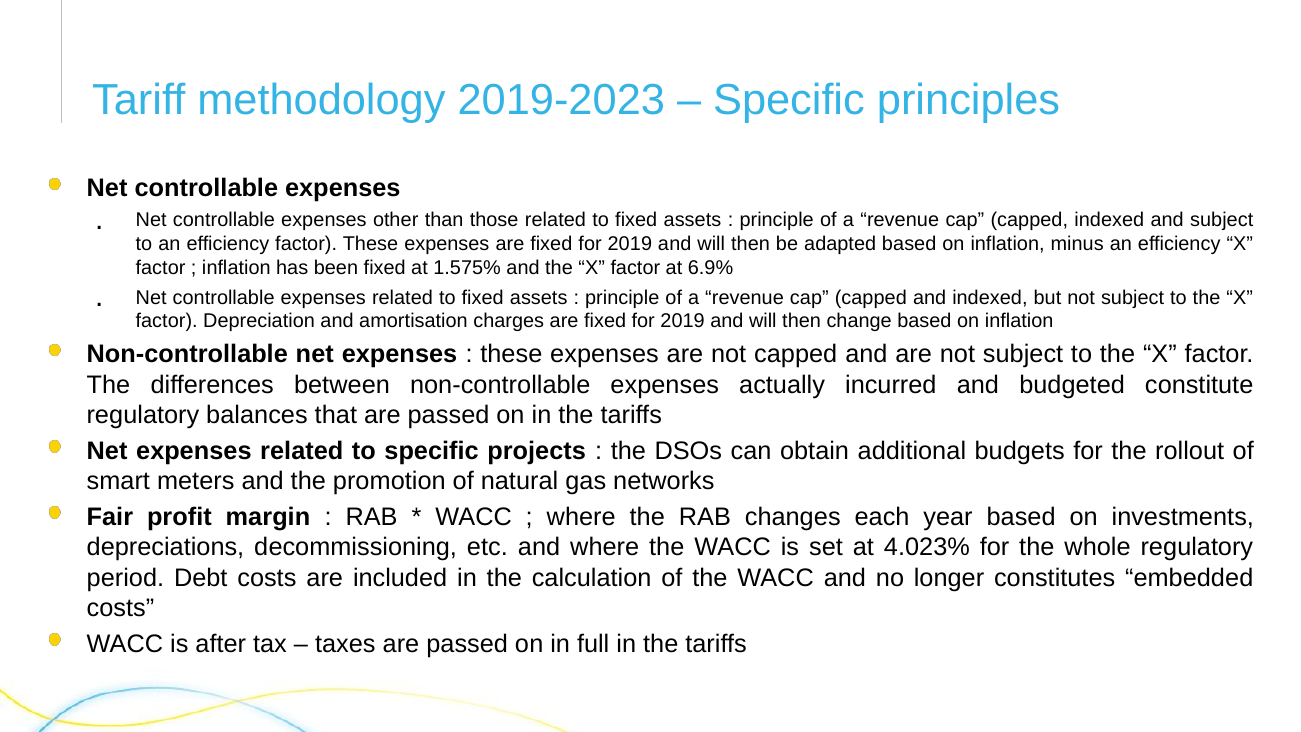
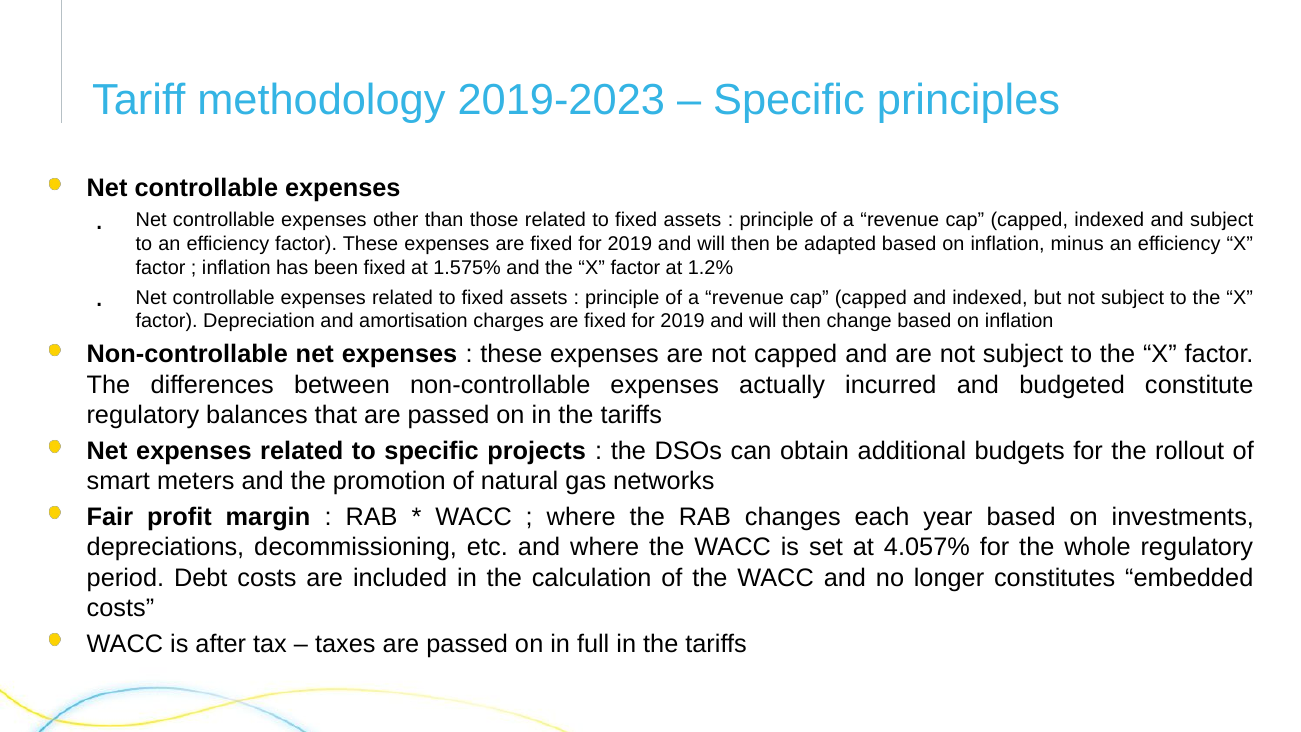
6.9%: 6.9% -> 1.2%
4.023%: 4.023% -> 4.057%
